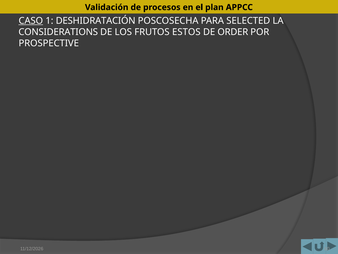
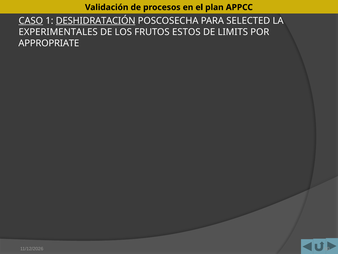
DESHIDRATACIÓN underline: none -> present
CONSIDERATIONS: CONSIDERATIONS -> EXPERIMENTALES
ORDER: ORDER -> LIMITS
PROSPECTIVE: PROSPECTIVE -> APPROPRIATE
